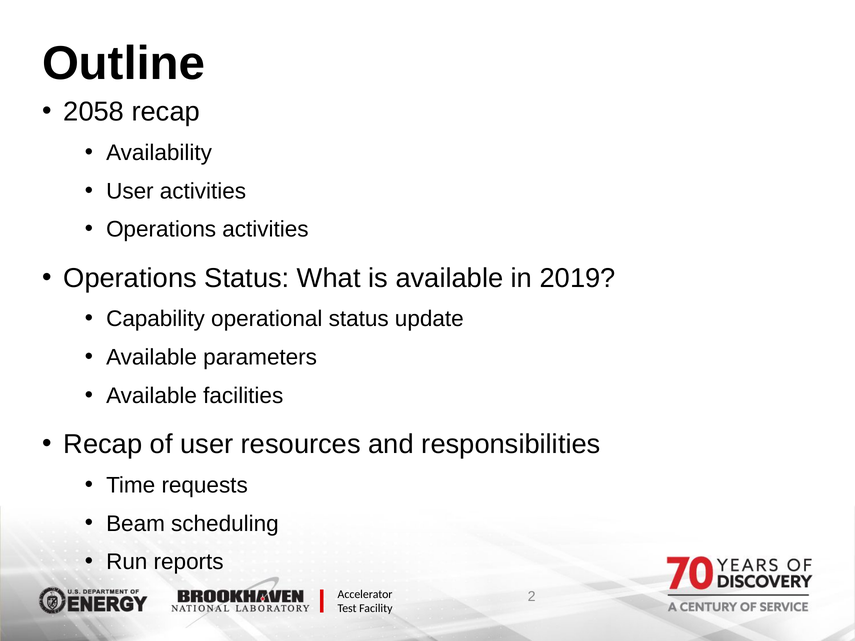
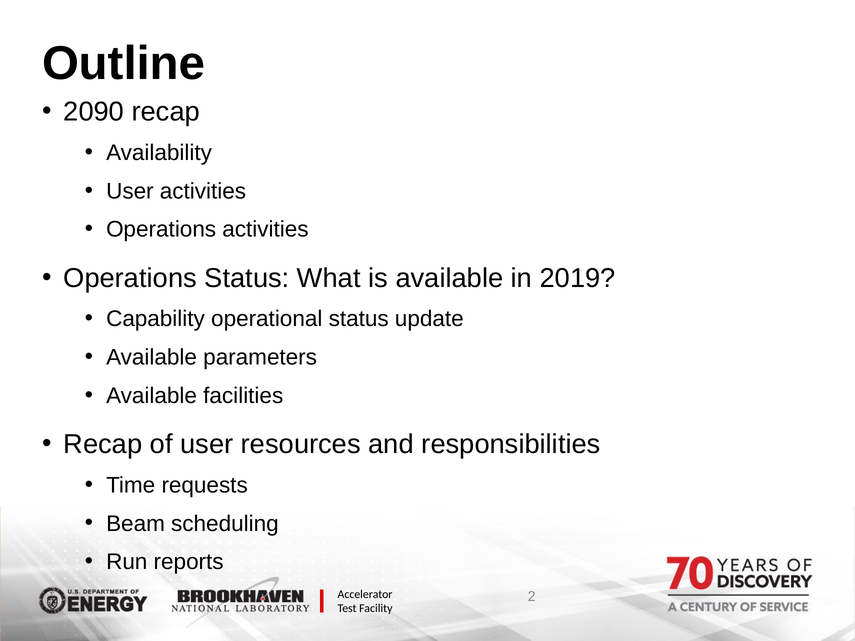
2058: 2058 -> 2090
